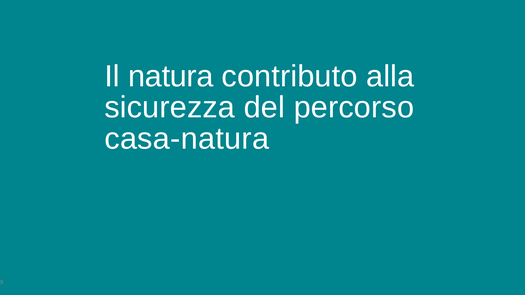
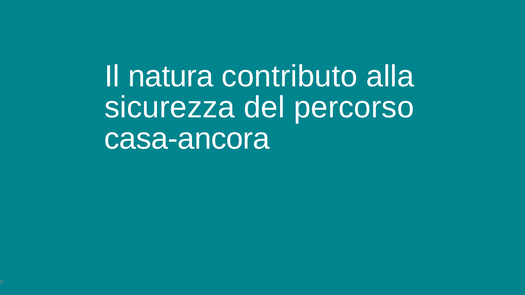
casa-natura: casa-natura -> casa-ancora
